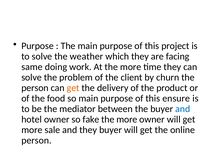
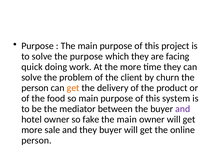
the weather: weather -> purpose
same: same -> quick
ensure: ensure -> system
and at (183, 109) colour: blue -> purple
more at (127, 120): more -> main
